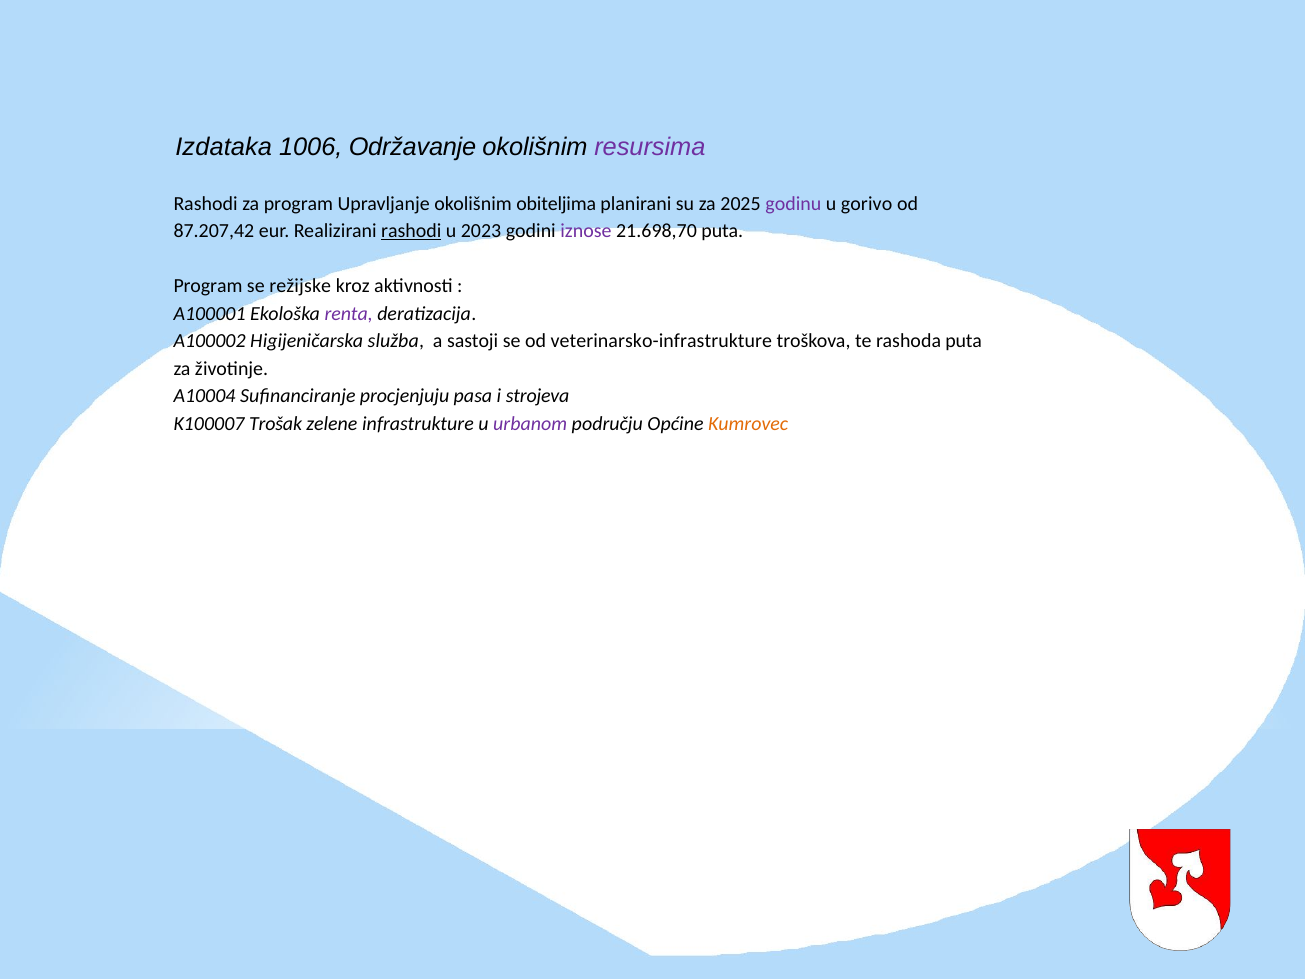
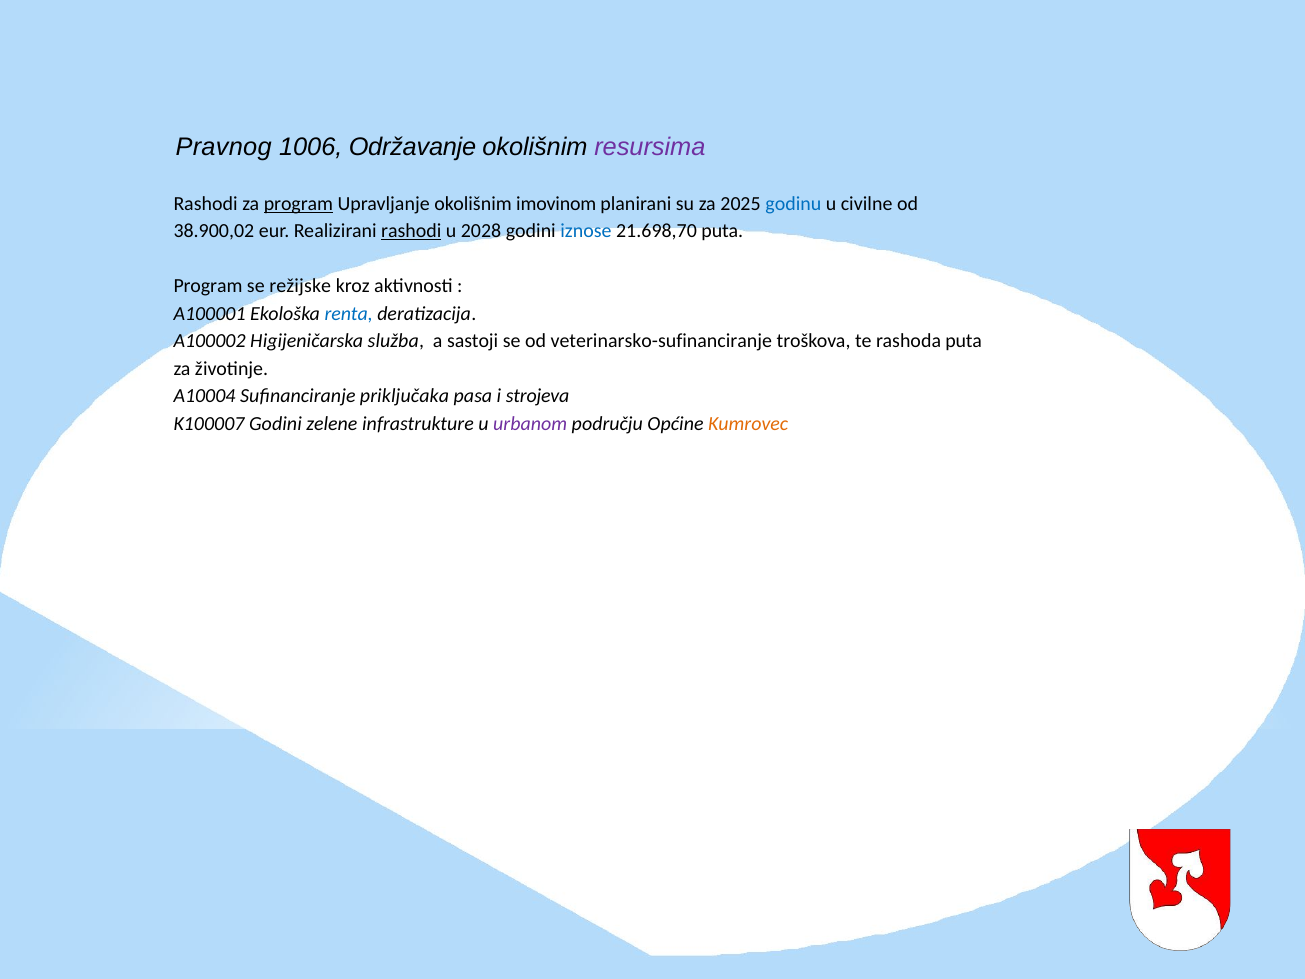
Izdataka: Izdataka -> Pravnog
program at (298, 204) underline: none -> present
obiteljima: obiteljima -> imovinom
godinu colour: purple -> blue
gorivo: gorivo -> civilne
87.207,42: 87.207,42 -> 38.900,02
2023: 2023 -> 2028
iznose colour: purple -> blue
renta colour: purple -> blue
veterinarsko-infrastrukture: veterinarsko-infrastrukture -> veterinarsko-sufinanciranje
procjenjuju: procjenjuju -> priključaka
K100007 Trošak: Trošak -> Godini
